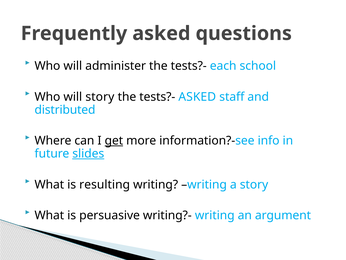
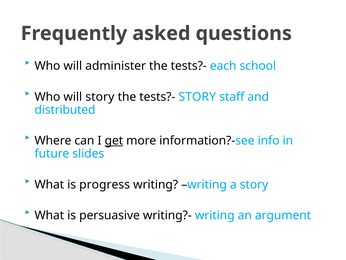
tests?- ASKED: ASKED -> STORY
slides underline: present -> none
resulting: resulting -> progress
